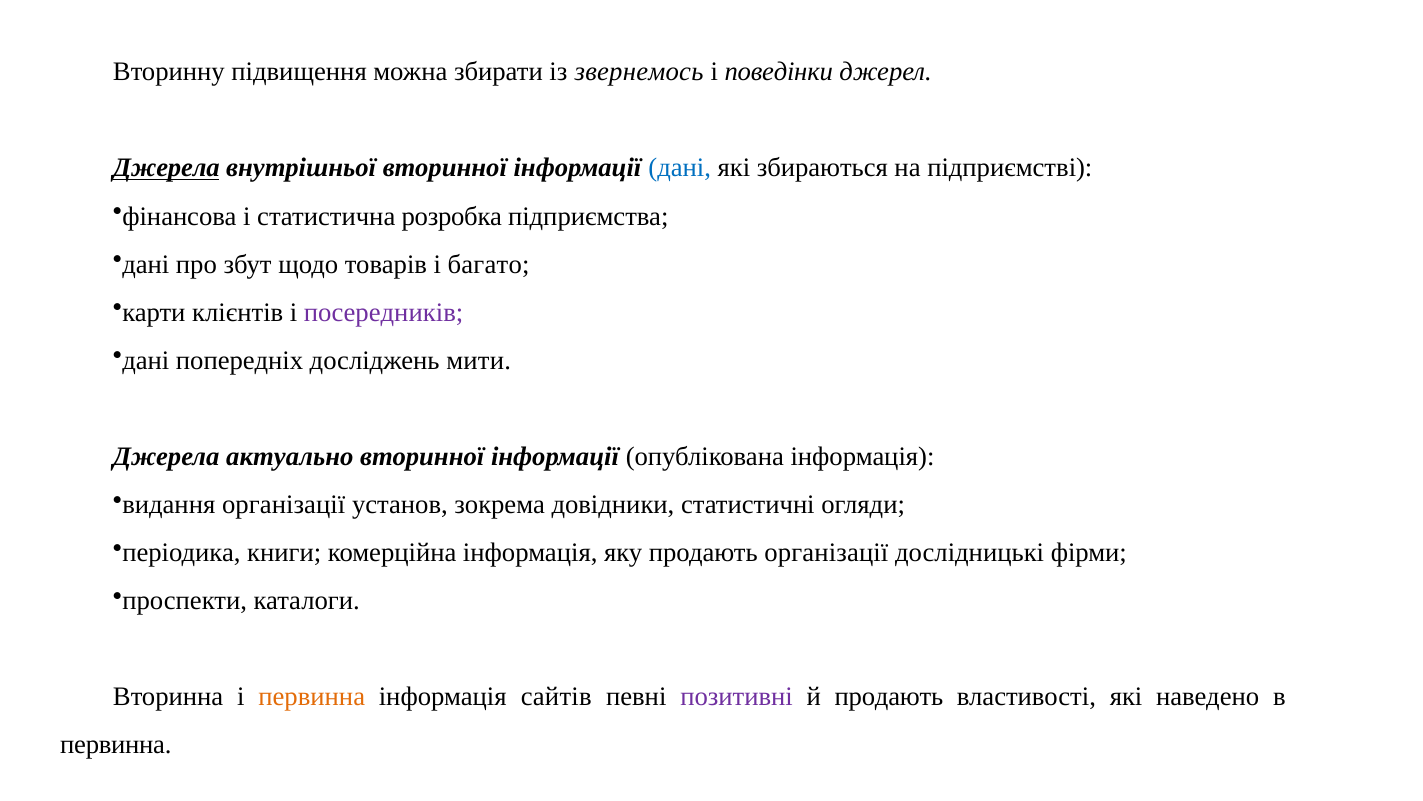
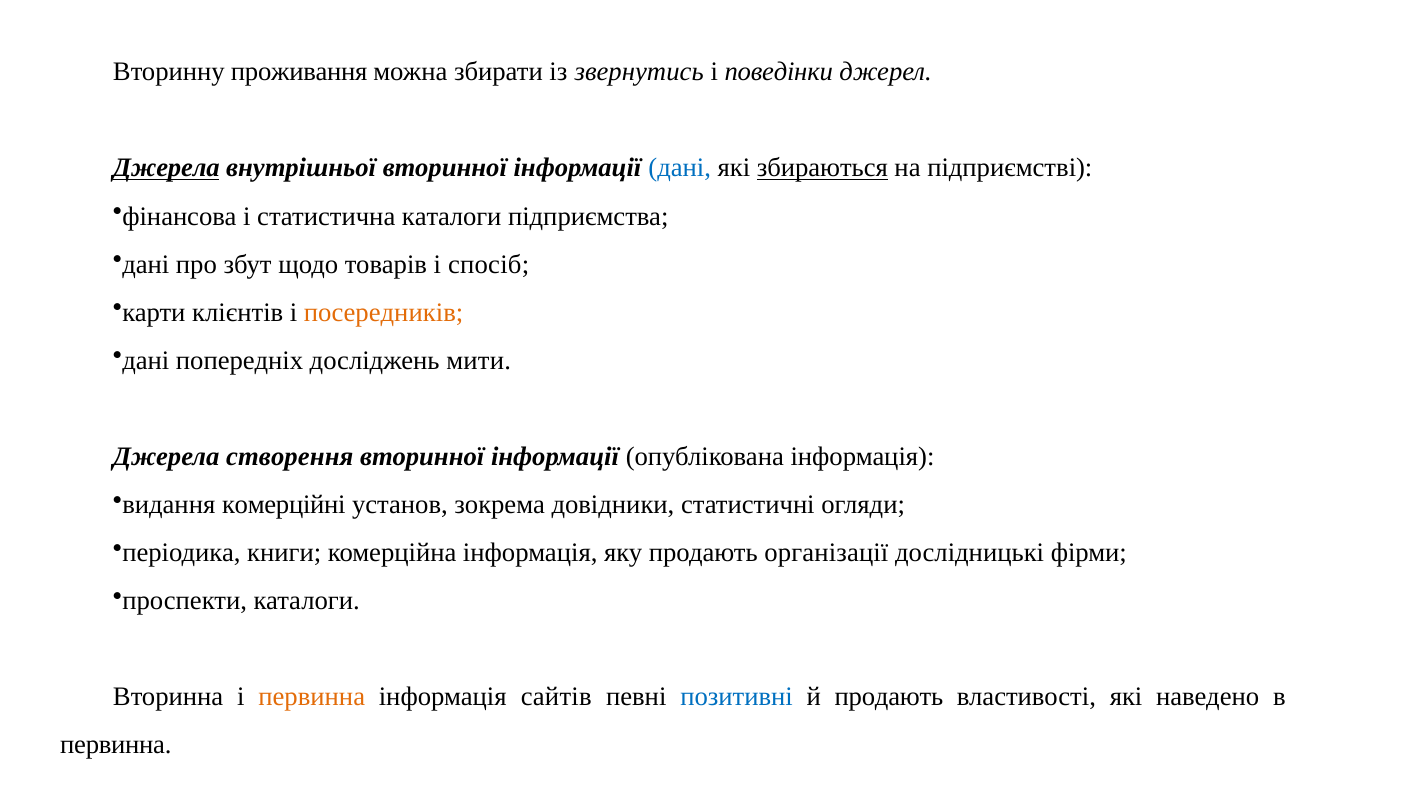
підвищення: підвищення -> проживання
звернемось: звернемось -> звернутись
збираються underline: none -> present
статистична розробка: розробка -> каталоги
багато: багато -> спосіб
посередників colour: purple -> orange
актуально: актуально -> створення
видання організації: організації -> комерційні
позитивні colour: purple -> blue
